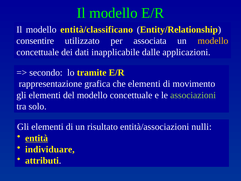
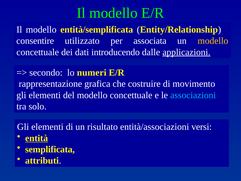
entità/classificano: entità/classificano -> entità/semplificata
inapplicabile: inapplicabile -> introducendo
applicazioni underline: none -> present
tramite: tramite -> numeri
che elementi: elementi -> costruire
associazioni colour: light green -> light blue
nulli: nulli -> versi
individuare: individuare -> semplificata
